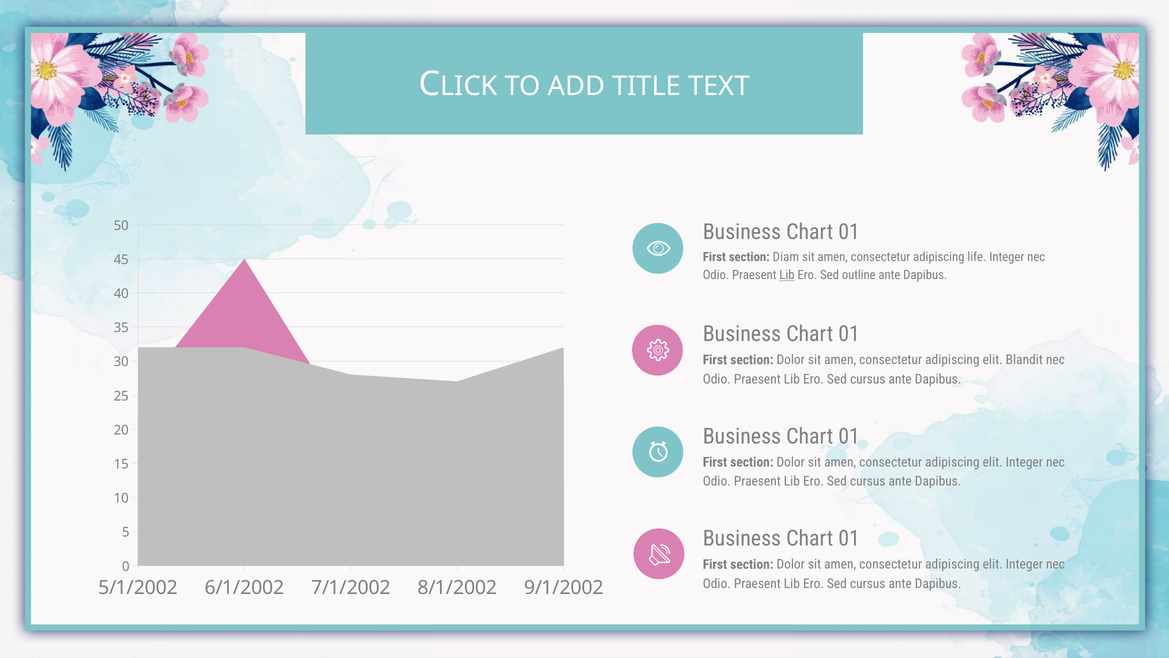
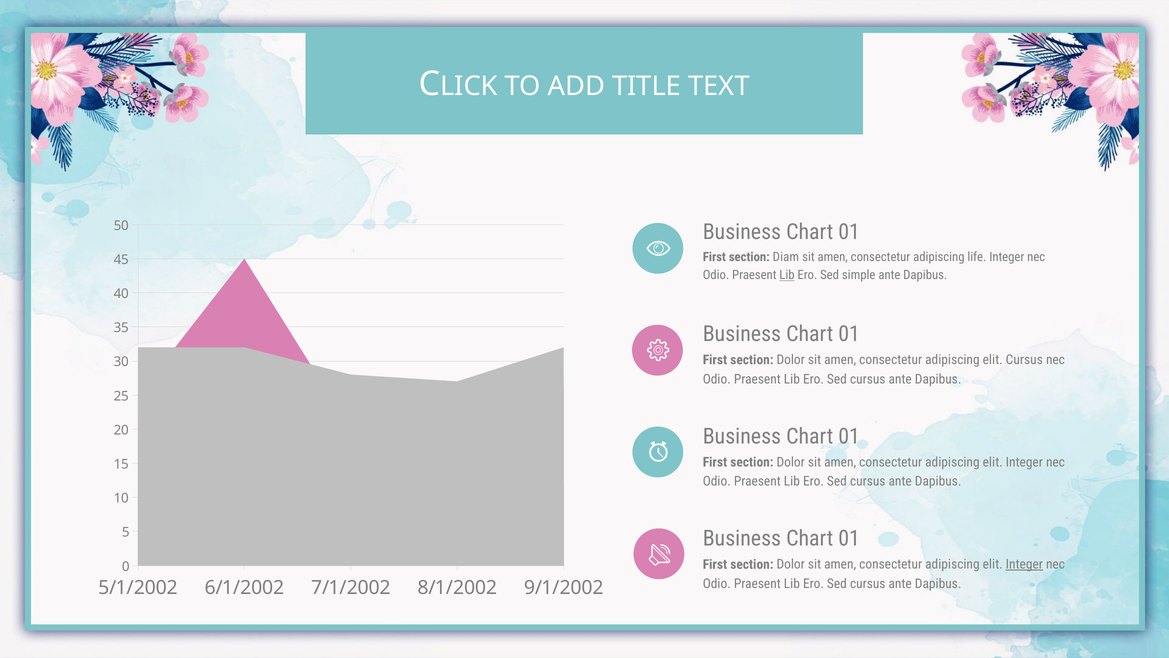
outline: outline -> simple
elit Blandit: Blandit -> Cursus
Integer at (1024, 564) underline: none -> present
